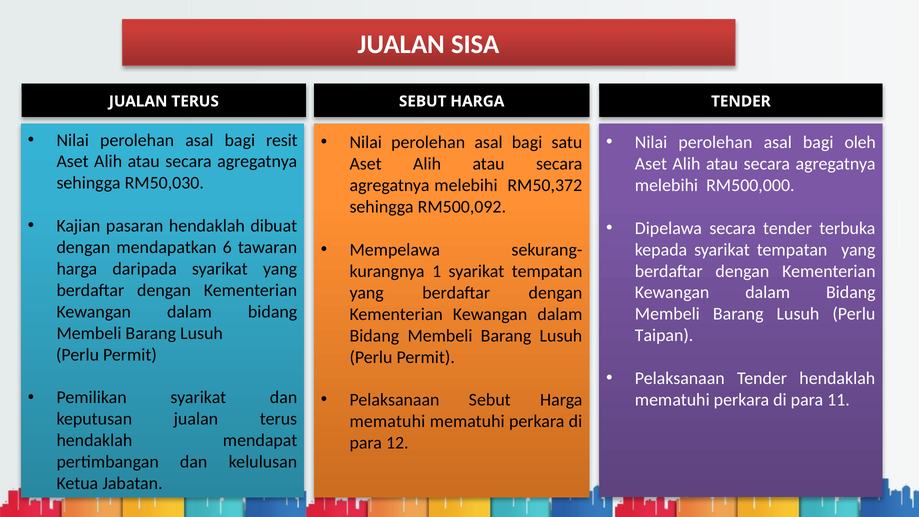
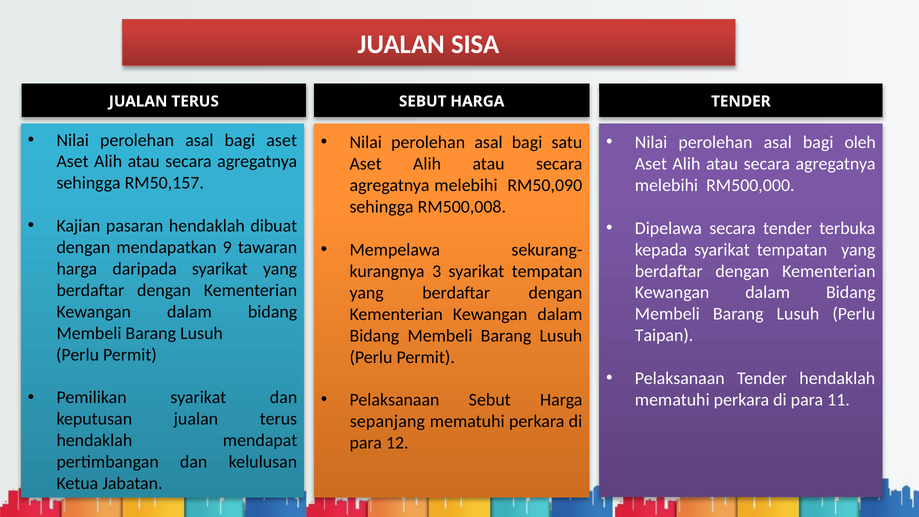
bagi resit: resit -> aset
RM50,030: RM50,030 -> RM50,157
RM50,372: RM50,372 -> RM50,090
RM500,092: RM500,092 -> RM500,008
6: 6 -> 9
1: 1 -> 3
mematuhi at (387, 421): mematuhi -> sepanjang
